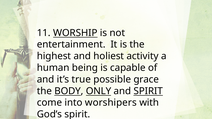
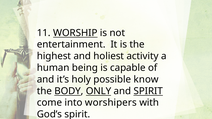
true: true -> holy
grace: grace -> know
